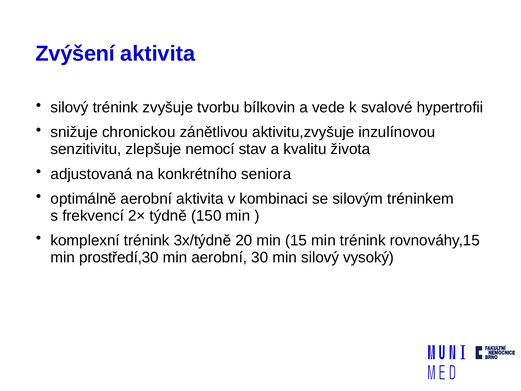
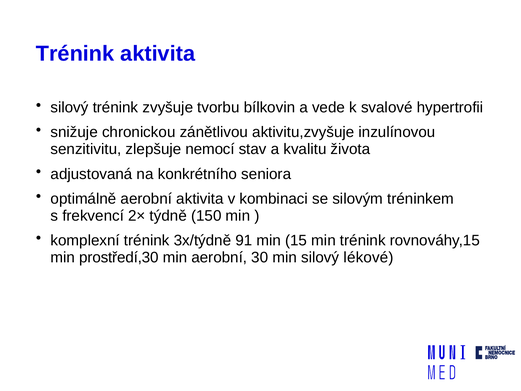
Zvýšení at (75, 54): Zvýšení -> Trénink
20: 20 -> 91
vysoký: vysoký -> lékové
